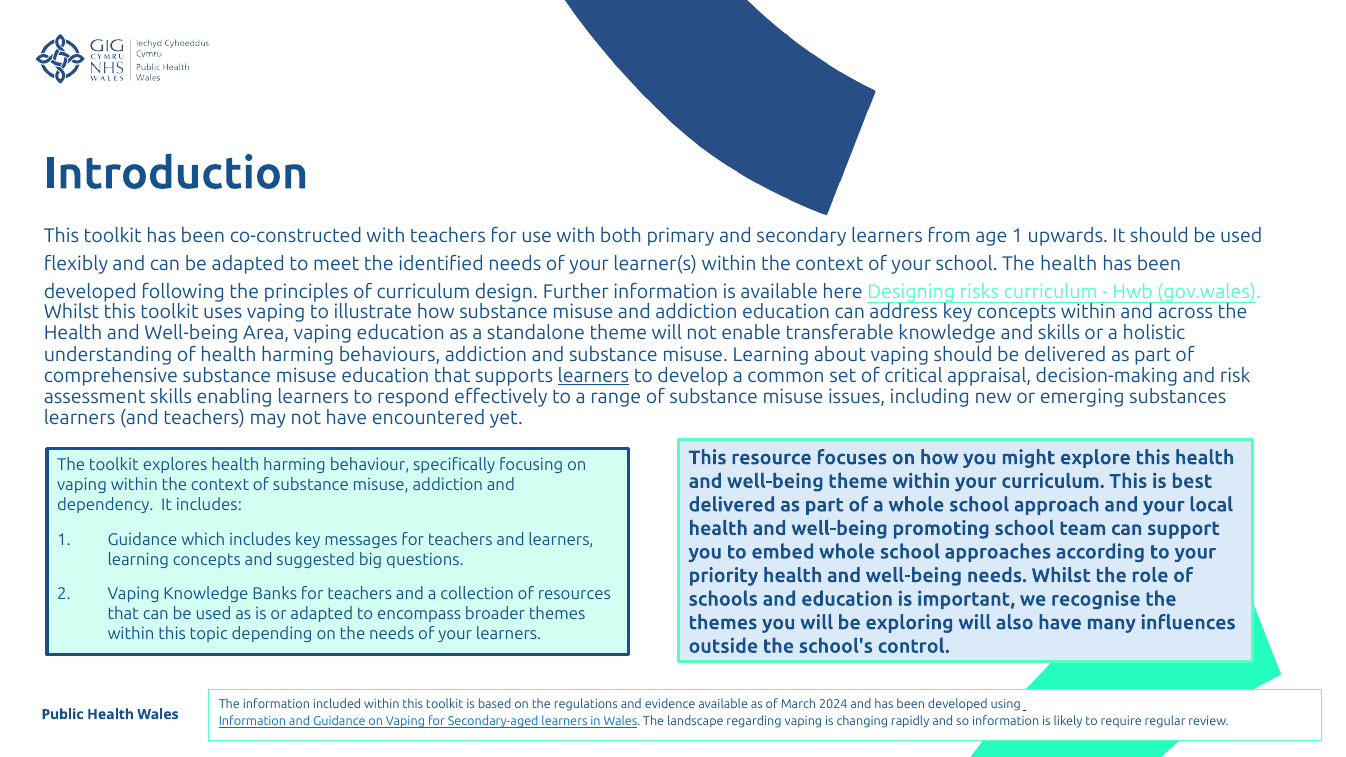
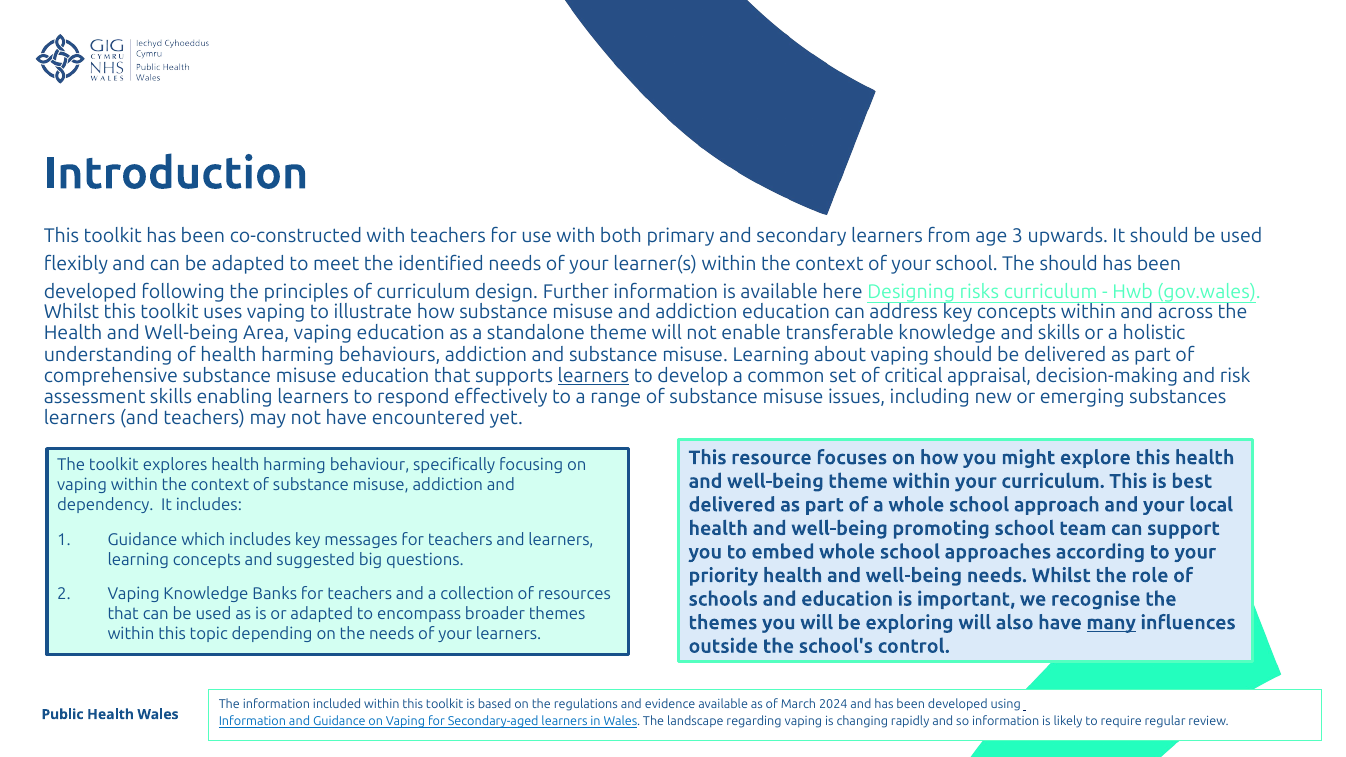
age 1: 1 -> 3
school The health: health -> should
many underline: none -> present
